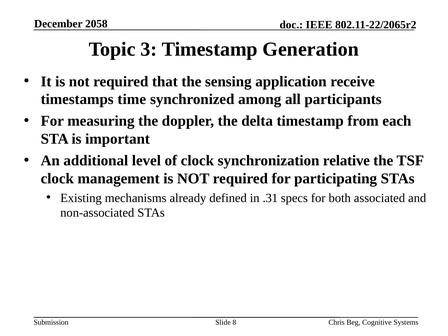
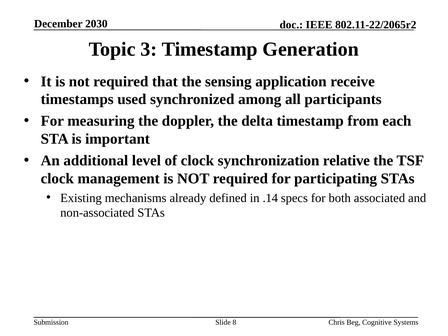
2058: 2058 -> 2030
time: time -> used
.31: .31 -> .14
